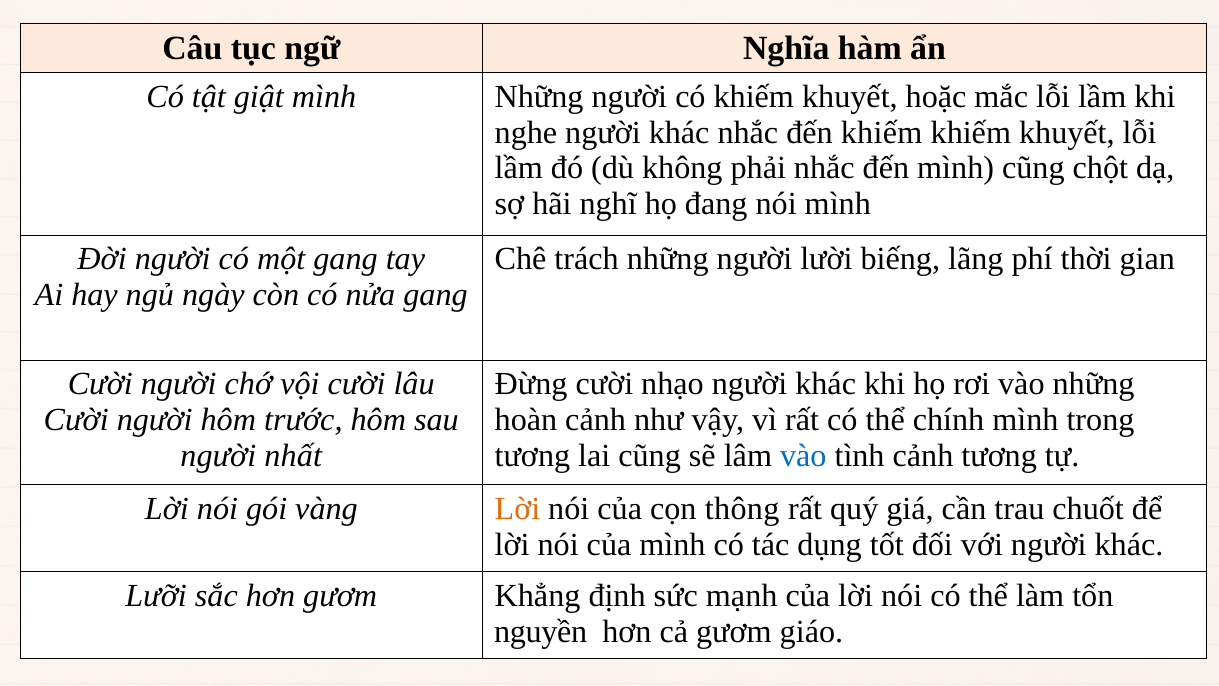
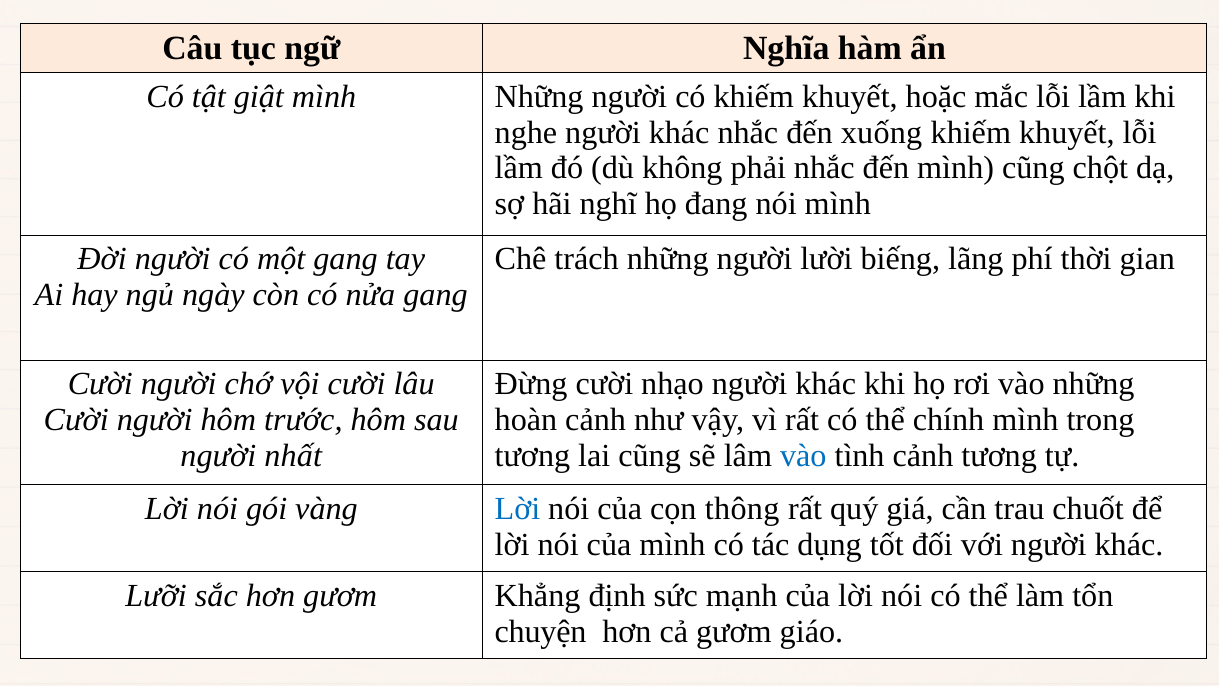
đến khiếm: khiếm -> xuống
Lời at (517, 509) colour: orange -> blue
nguyền: nguyền -> chuyện
